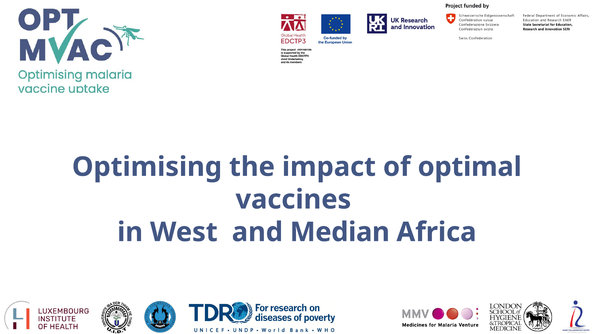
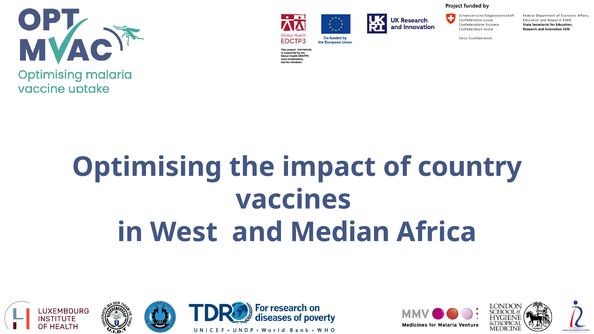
optimal: optimal -> country
